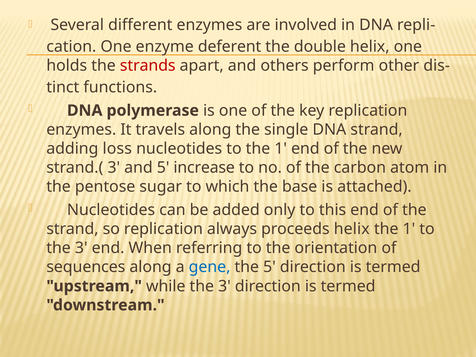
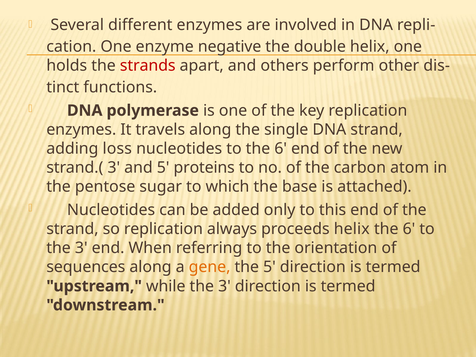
deferent: deferent -> negative
to the 1: 1 -> 6
increase: increase -> proteins
1 at (409, 229): 1 -> 6
gene colour: blue -> orange
